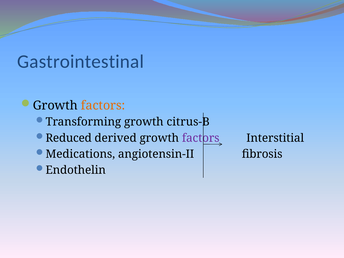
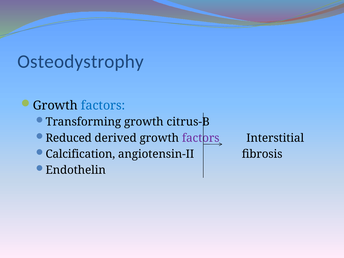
Gastrointestinal: Gastrointestinal -> Osteodystrophy
factors at (103, 105) colour: orange -> blue
Medications: Medications -> Calcification
